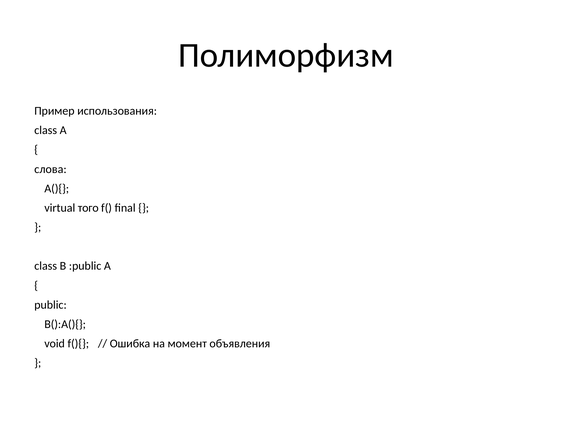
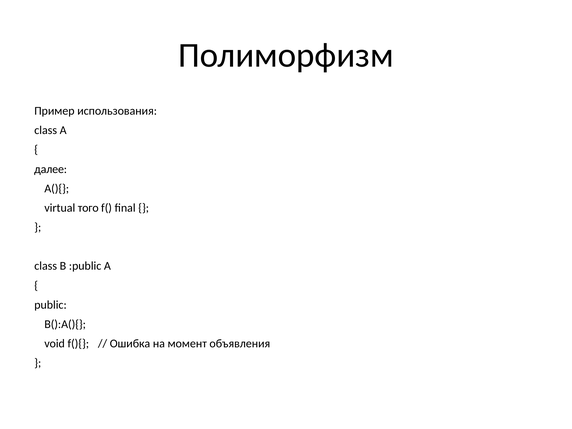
слова: слова -> далее
